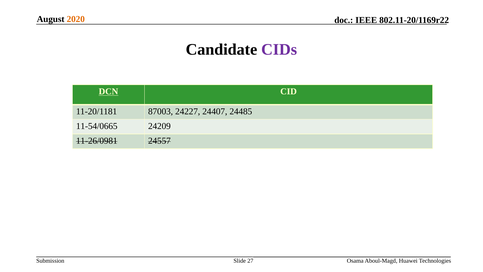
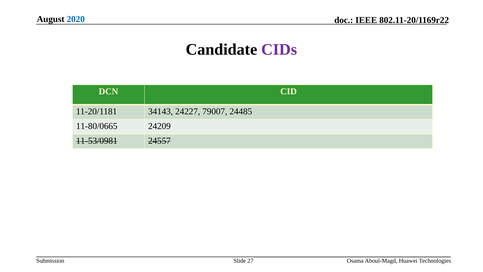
2020 colour: orange -> blue
DCN underline: present -> none
87003: 87003 -> 34143
24407: 24407 -> 79007
11-54/0665: 11-54/0665 -> 11-80/0665
11-26/0981: 11-26/0981 -> 11-53/0981
